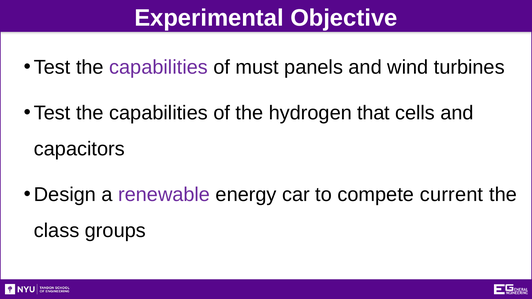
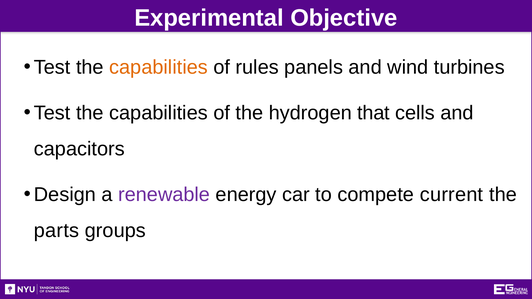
capabilities at (159, 67) colour: purple -> orange
must: must -> rules
class: class -> parts
